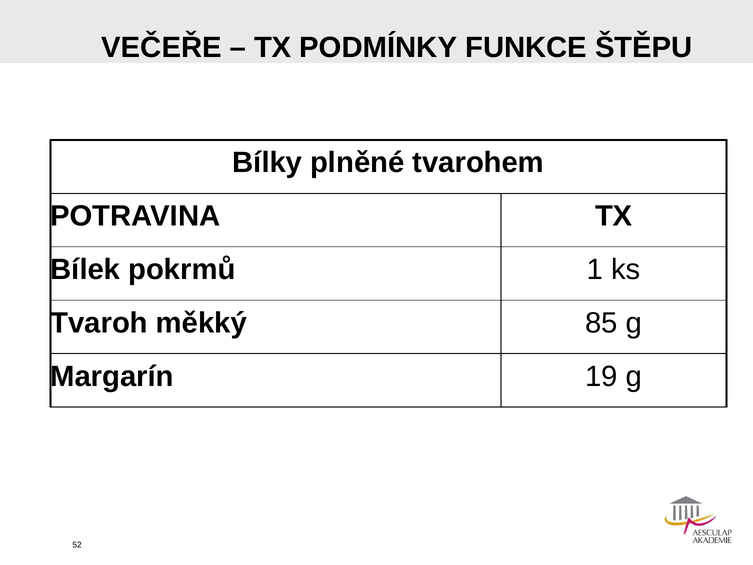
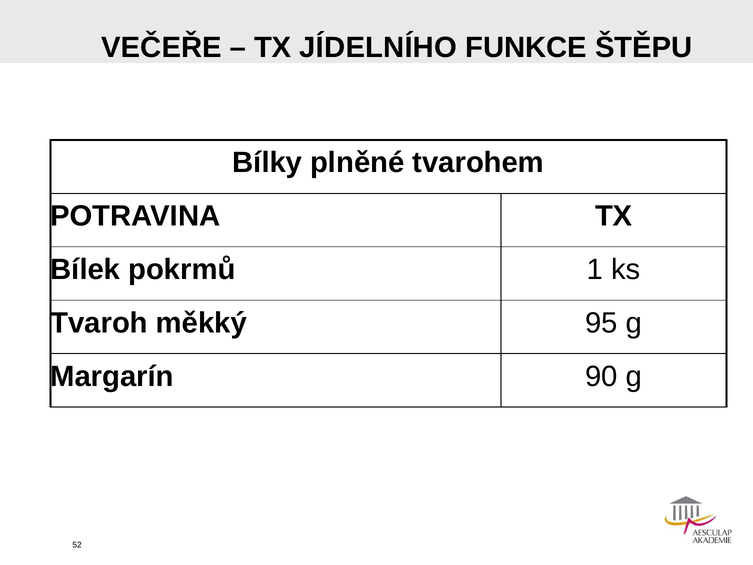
PODMÍNKY: PODMÍNKY -> JÍDELNÍHO
85: 85 -> 95
19: 19 -> 90
